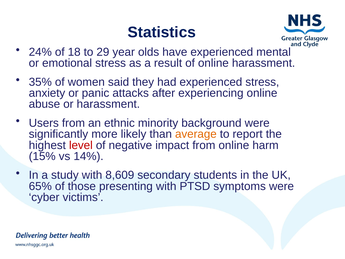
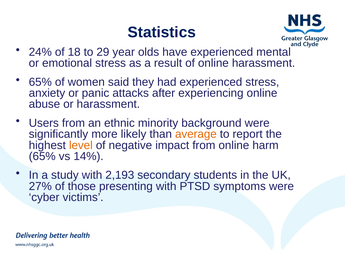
35% at (40, 82): 35% -> 65%
level colour: red -> orange
15% at (42, 156): 15% -> 65%
8,609: 8,609 -> 2,193
65%: 65% -> 27%
